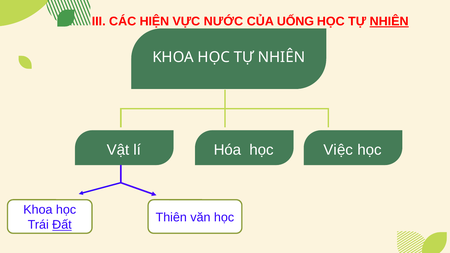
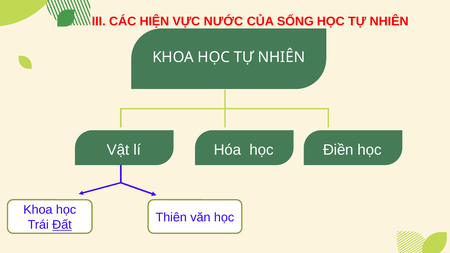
UỐNG: UỐNG -> SỐNG
NHIÊN at (389, 22) underline: present -> none
Việc: Việc -> Điền
